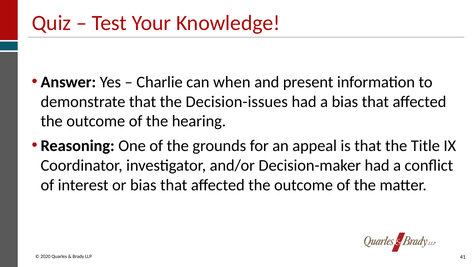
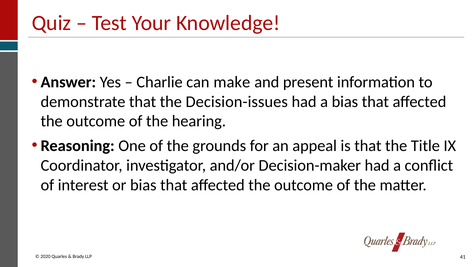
when: when -> make
